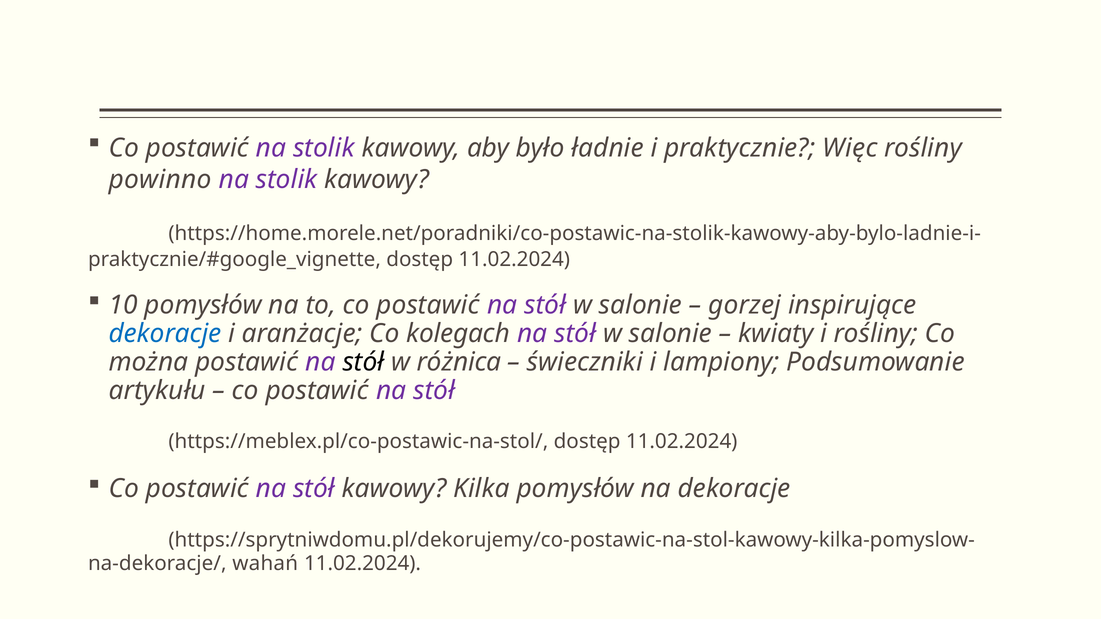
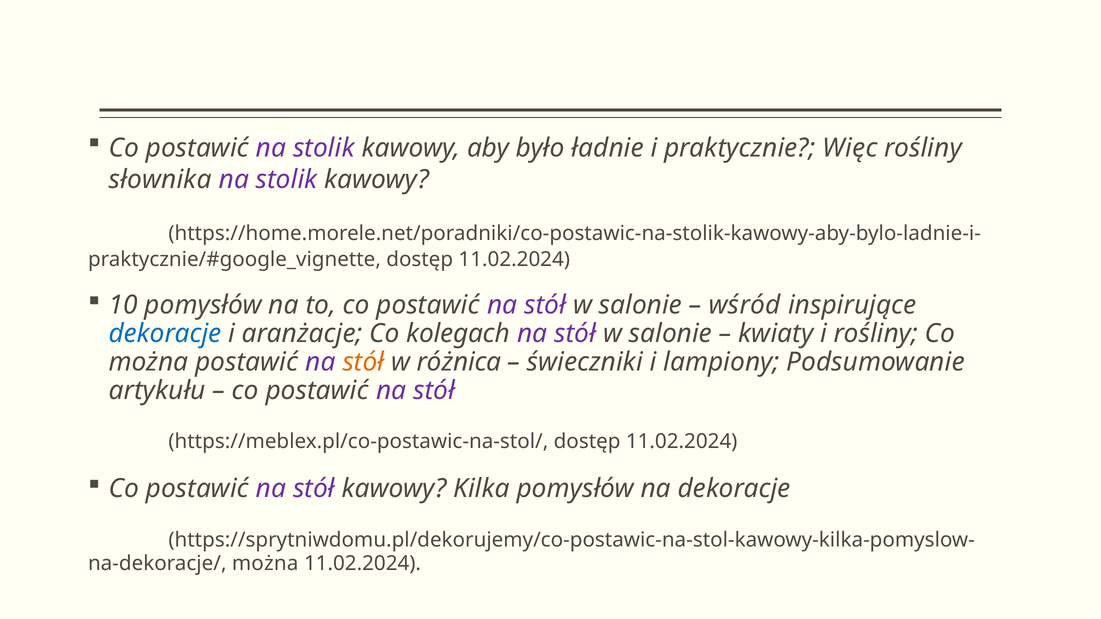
powinno: powinno -> słownika
gorzej: gorzej -> wśród
stół at (363, 362) colour: black -> orange
wahań at (265, 564): wahań -> można
